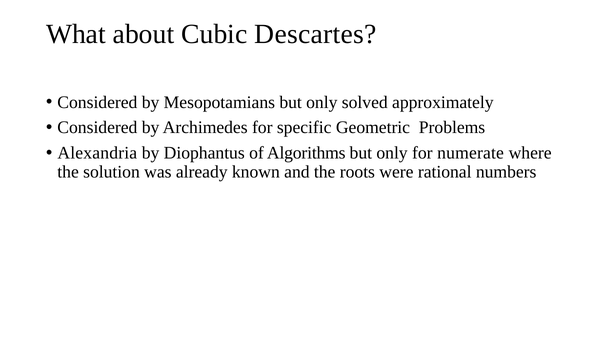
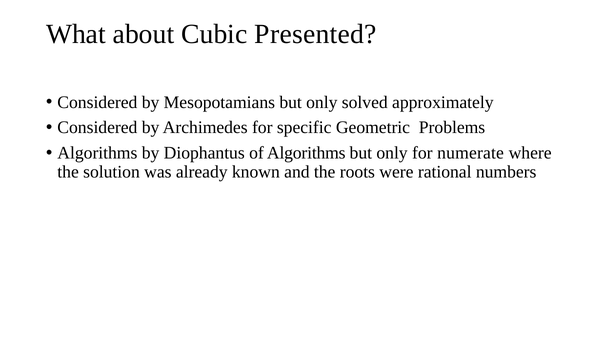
Descartes: Descartes -> Presented
Alexandria at (97, 153): Alexandria -> Algorithms
